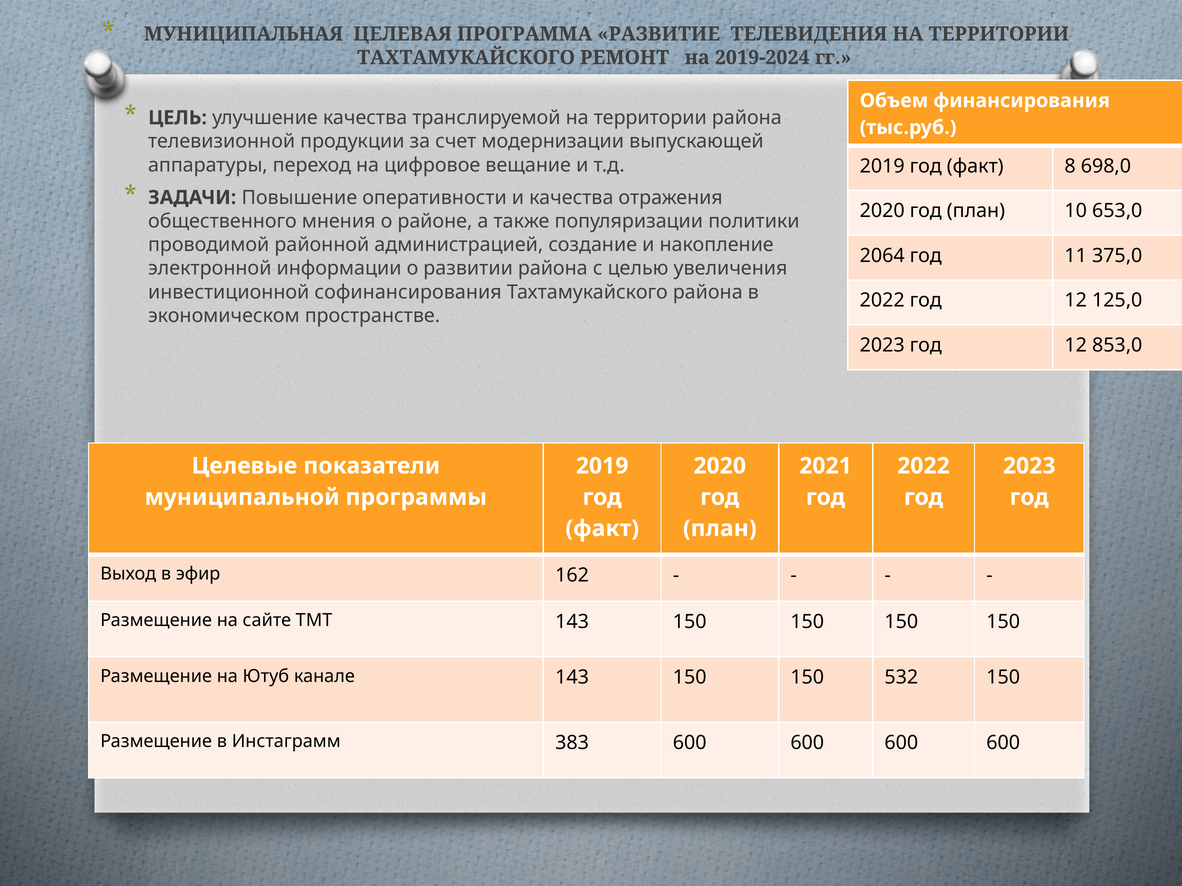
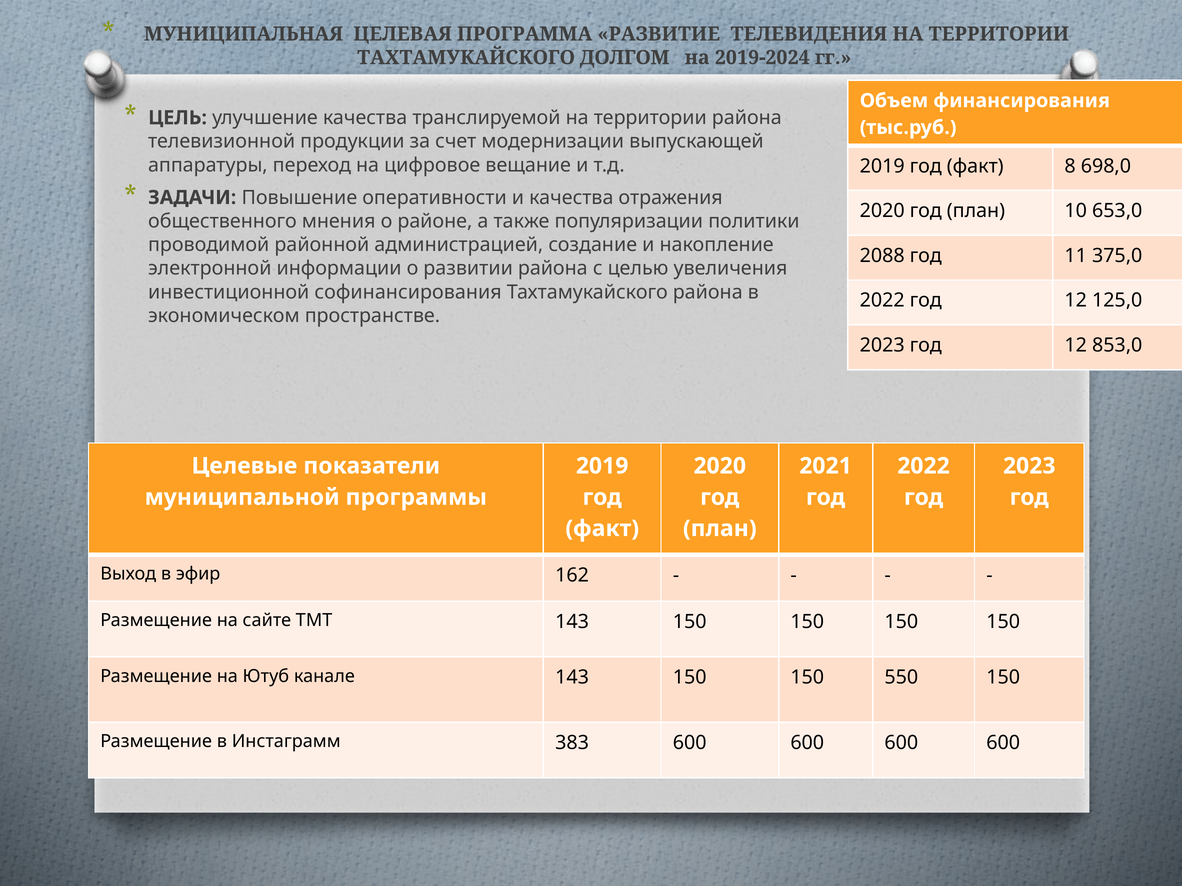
РЕМОНТ: РЕМОНТ -> ДОЛГОМ
2064: 2064 -> 2088
532: 532 -> 550
